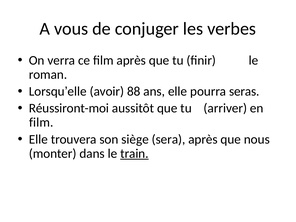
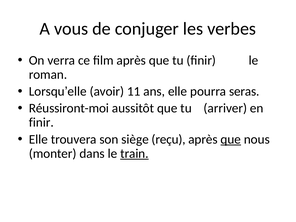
88: 88 -> 11
film at (41, 122): film -> finir
sera: sera -> reçu
que at (231, 139) underline: none -> present
